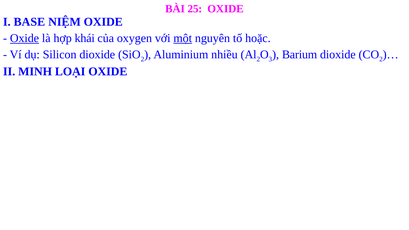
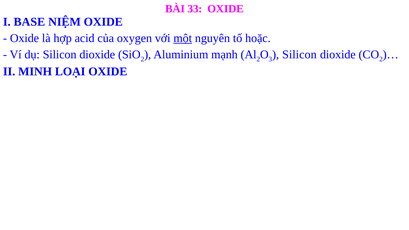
25: 25 -> 33
Oxide at (24, 38) underline: present -> none
khái: khái -> acid
nhiều: nhiều -> mạnh
Barium at (300, 55): Barium -> Silicon
